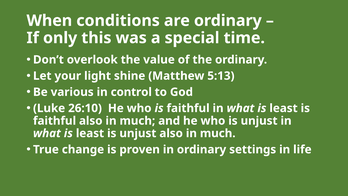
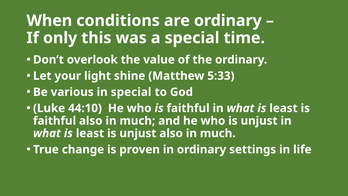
5:13: 5:13 -> 5:33
in control: control -> special
26:10: 26:10 -> 44:10
